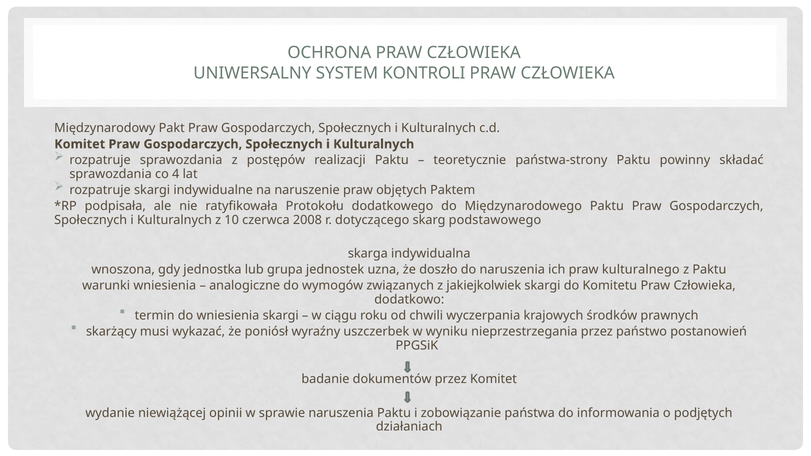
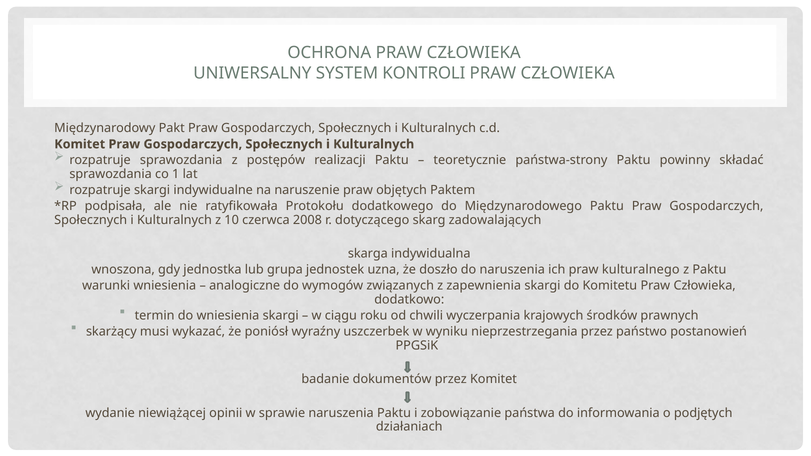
4: 4 -> 1
podstawowego: podstawowego -> zadowalających
jakiejkolwiek: jakiejkolwiek -> zapewnienia
